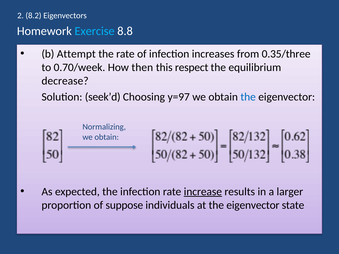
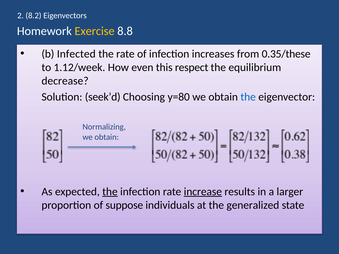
Exercise colour: light blue -> yellow
Attempt: Attempt -> Infected
0.35/three: 0.35/three -> 0.35/these
0.70/week: 0.70/week -> 1.12/week
then: then -> even
y=97: y=97 -> y=80
the at (110, 192) underline: none -> present
at the eigenvector: eigenvector -> generalized
